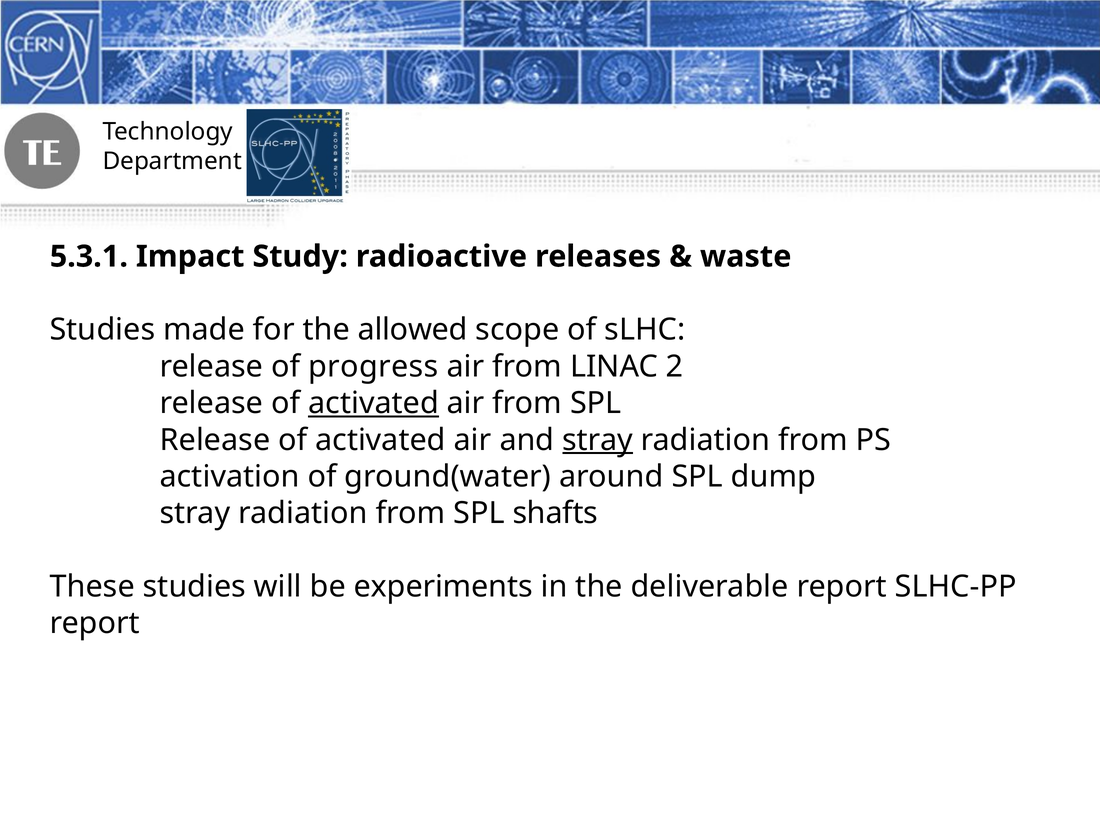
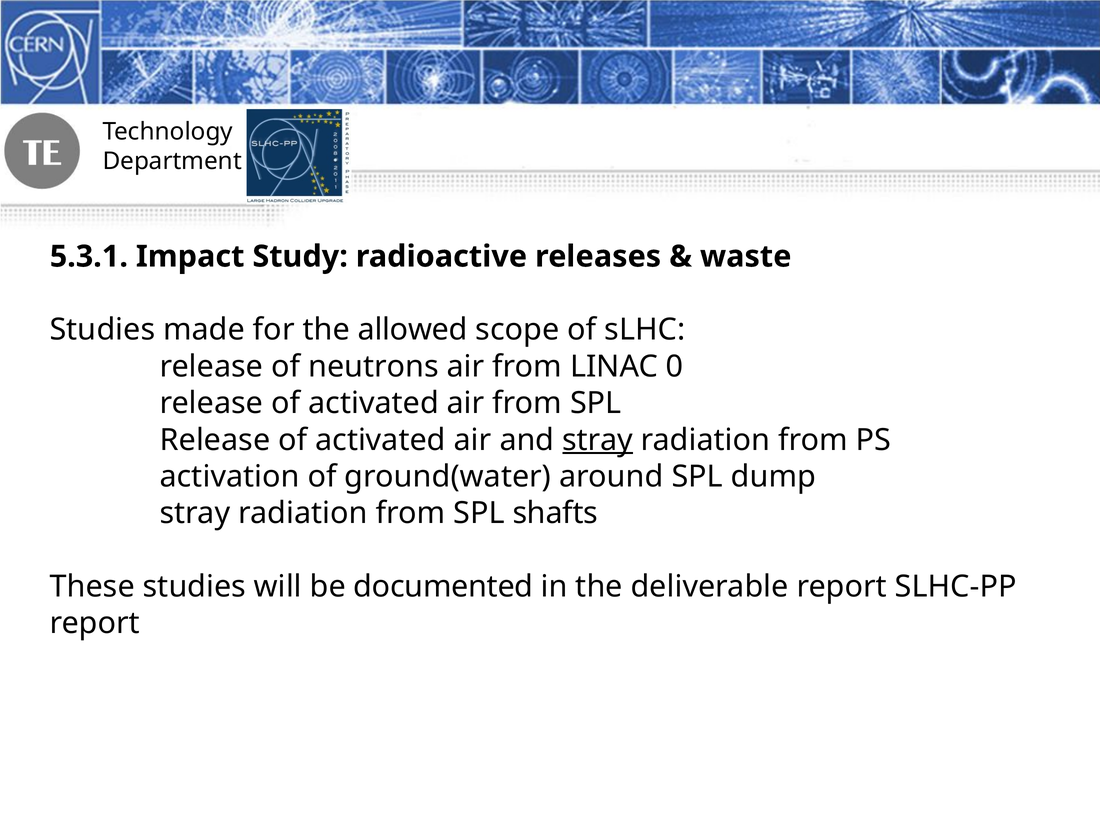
progress: progress -> neutrons
2: 2 -> 0
activated at (374, 403) underline: present -> none
experiments: experiments -> documented
